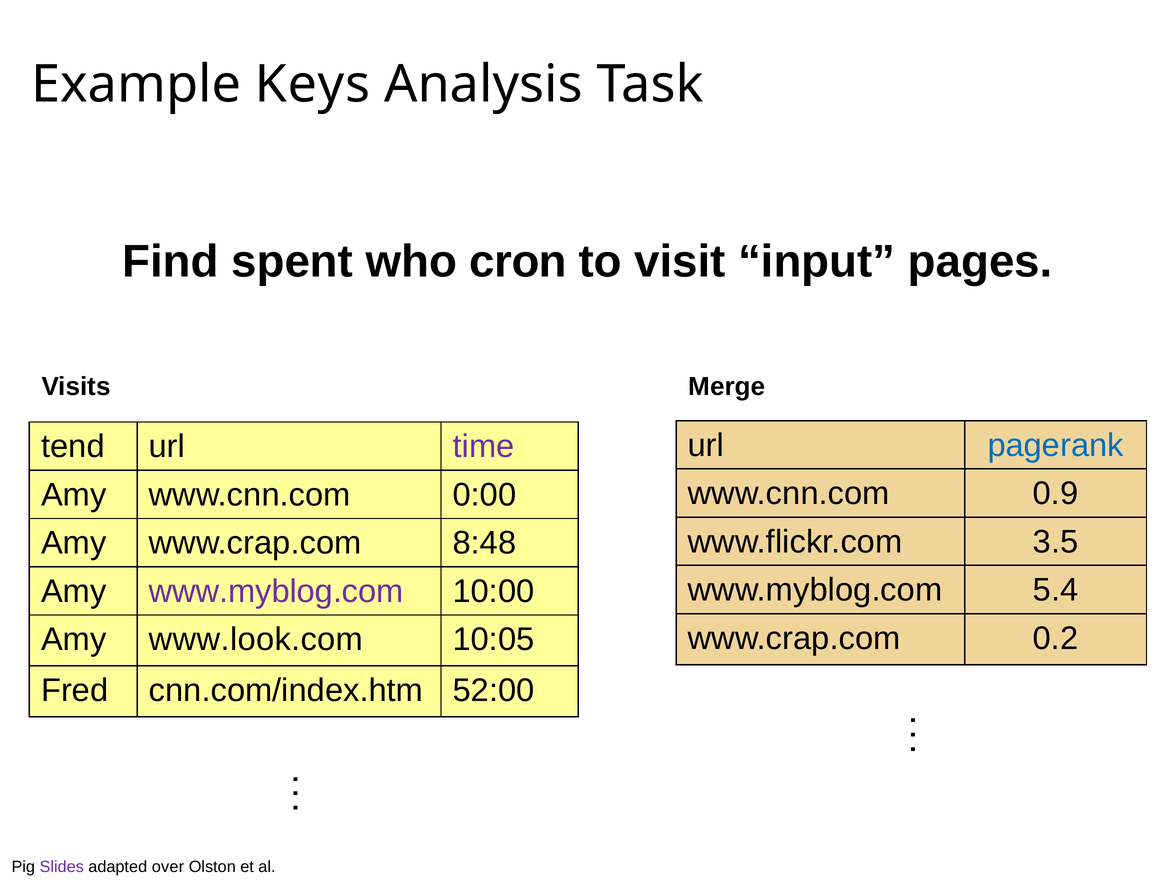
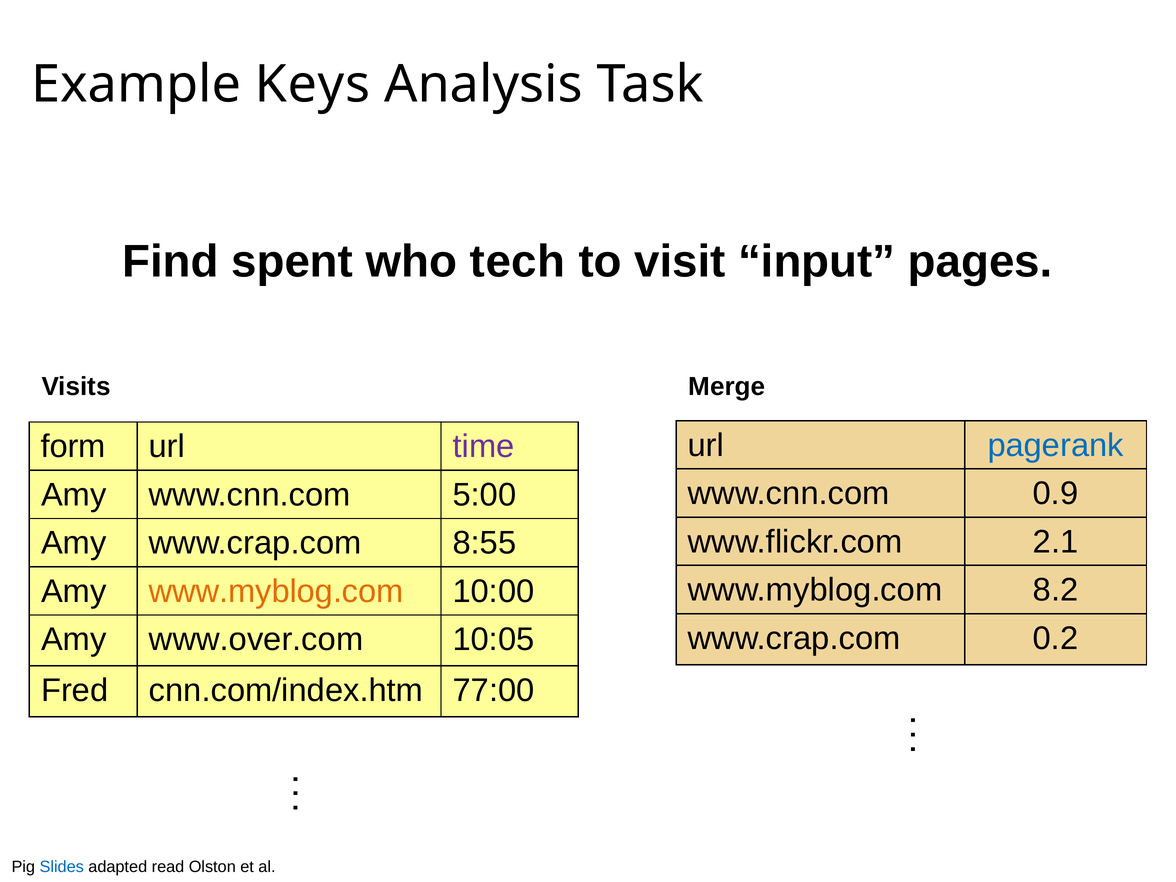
cron: cron -> tech
tend: tend -> form
0:00: 0:00 -> 5:00
3.5: 3.5 -> 2.1
8:48: 8:48 -> 8:55
5.4: 5.4 -> 8.2
www.myblog.com at (276, 591) colour: purple -> orange
www.look.com: www.look.com -> www.over.com
52:00: 52:00 -> 77:00
Slides colour: purple -> blue
over: over -> read
